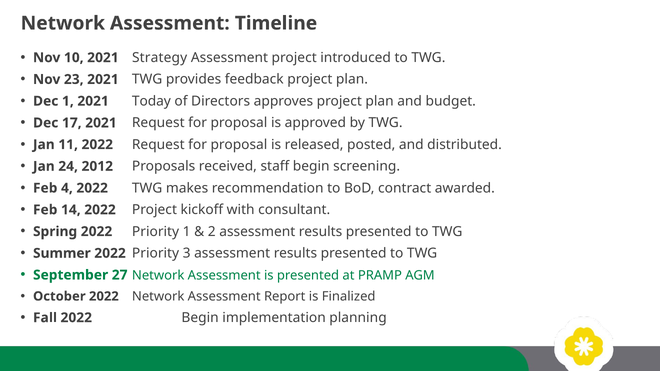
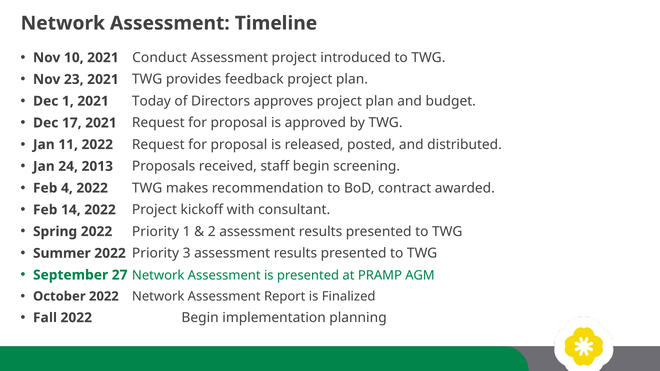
Strategy: Strategy -> Conduct
2012: 2012 -> 2013
